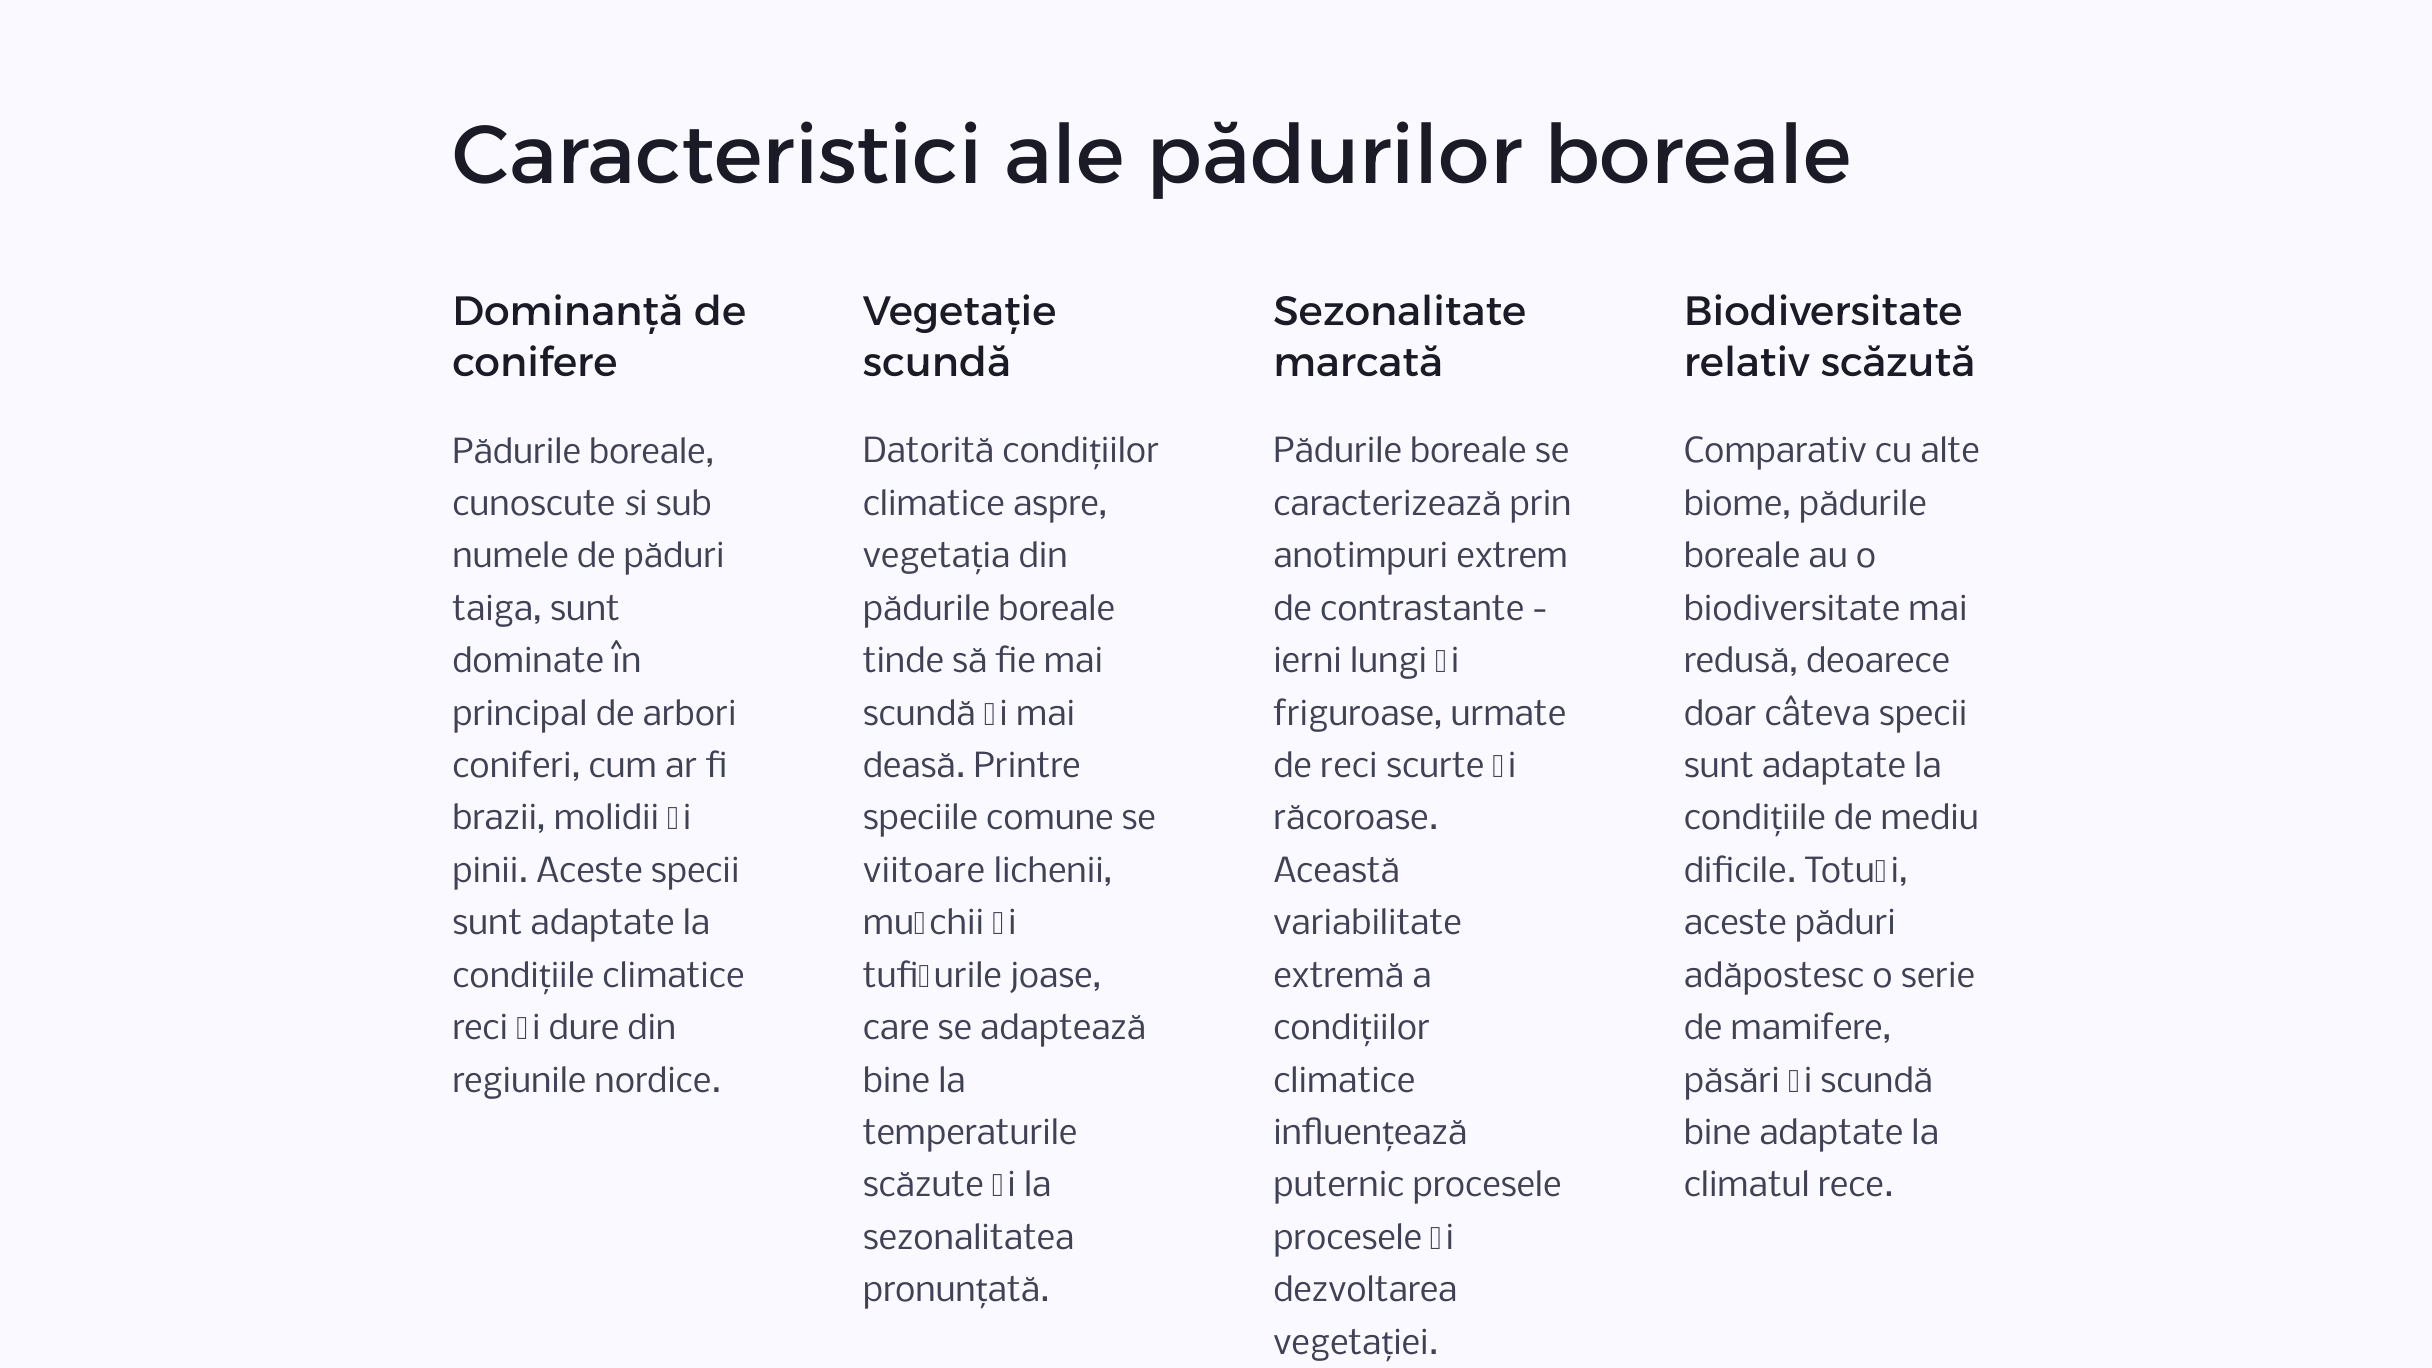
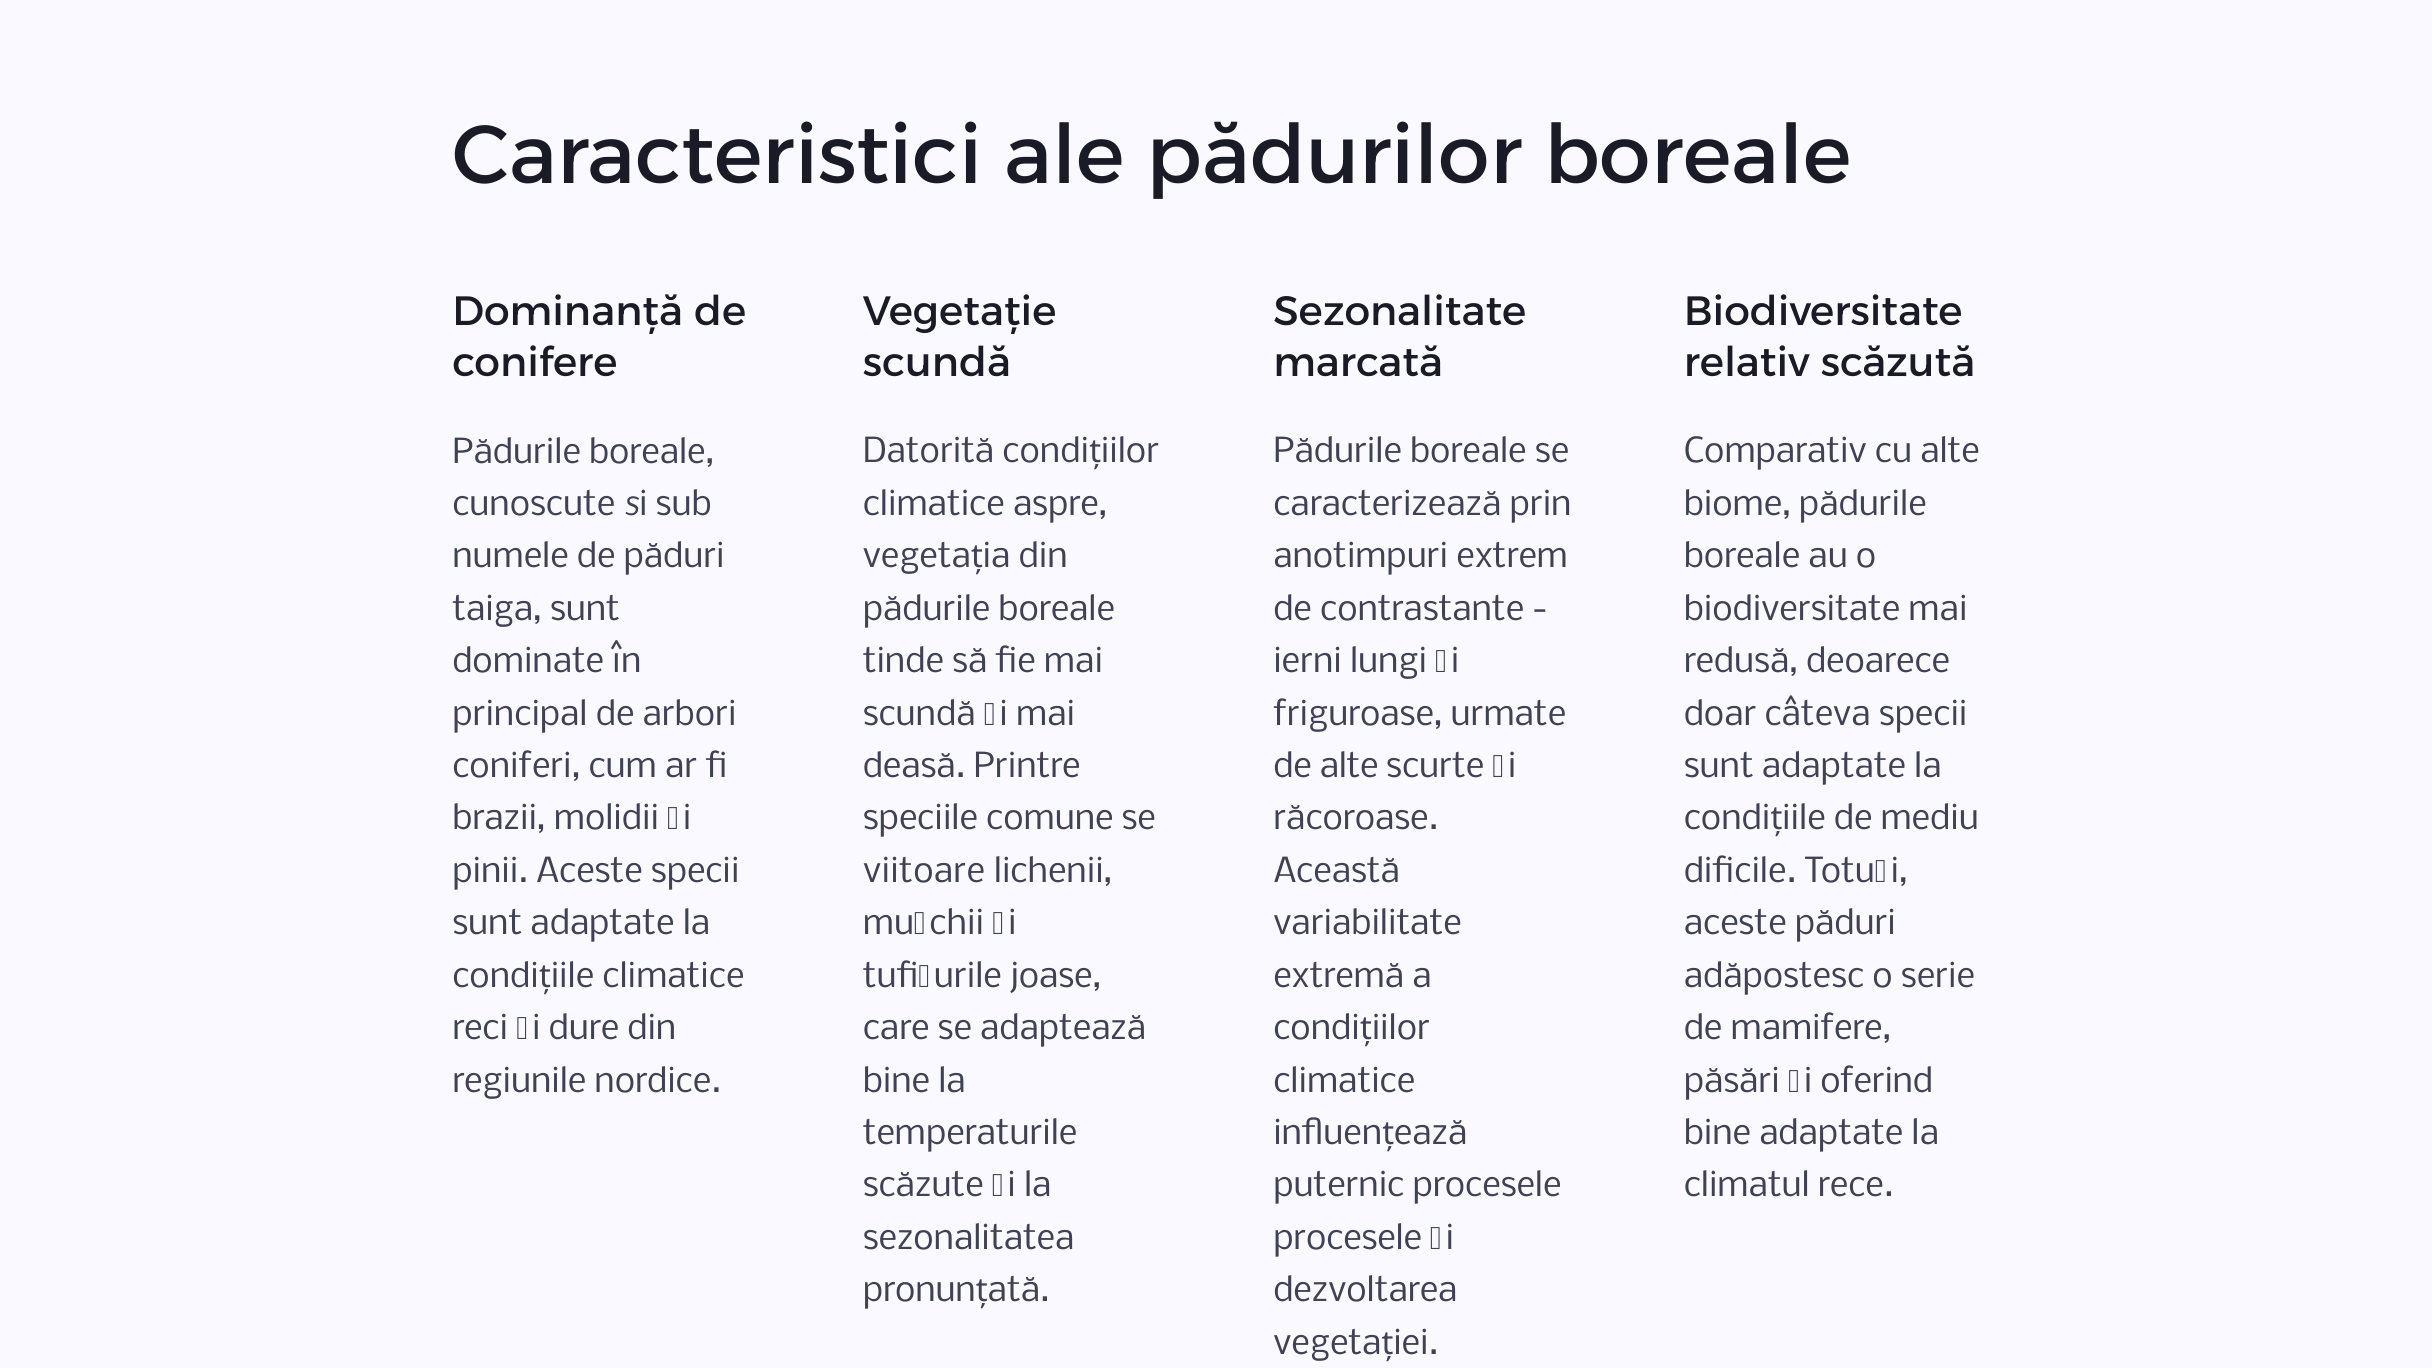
de reci: reci -> alte
și scundă: scundă -> oferind
